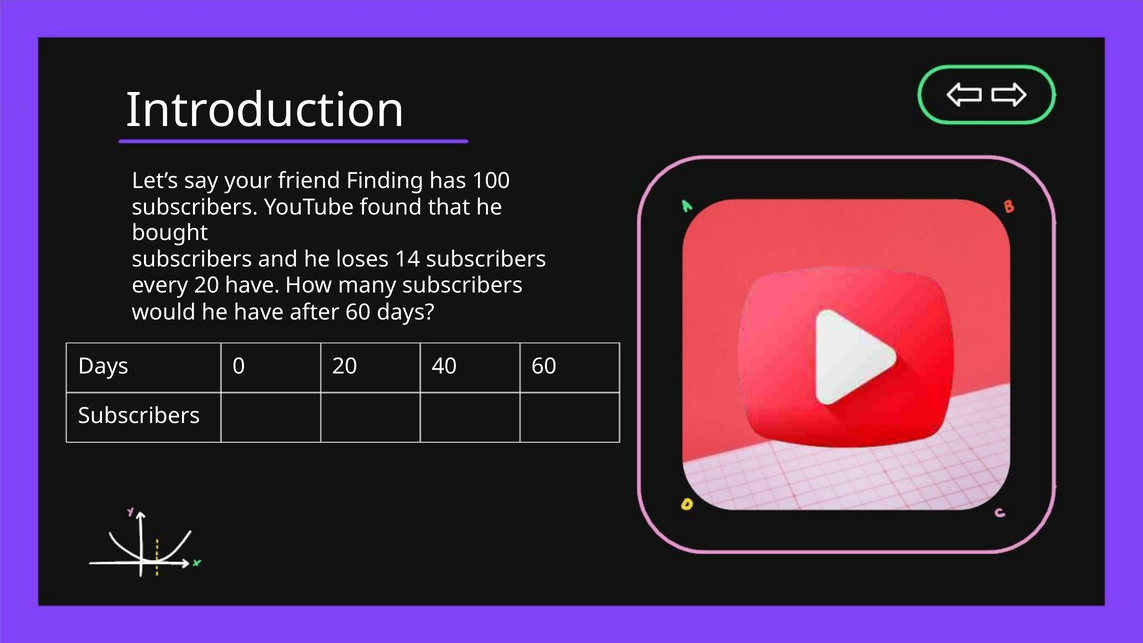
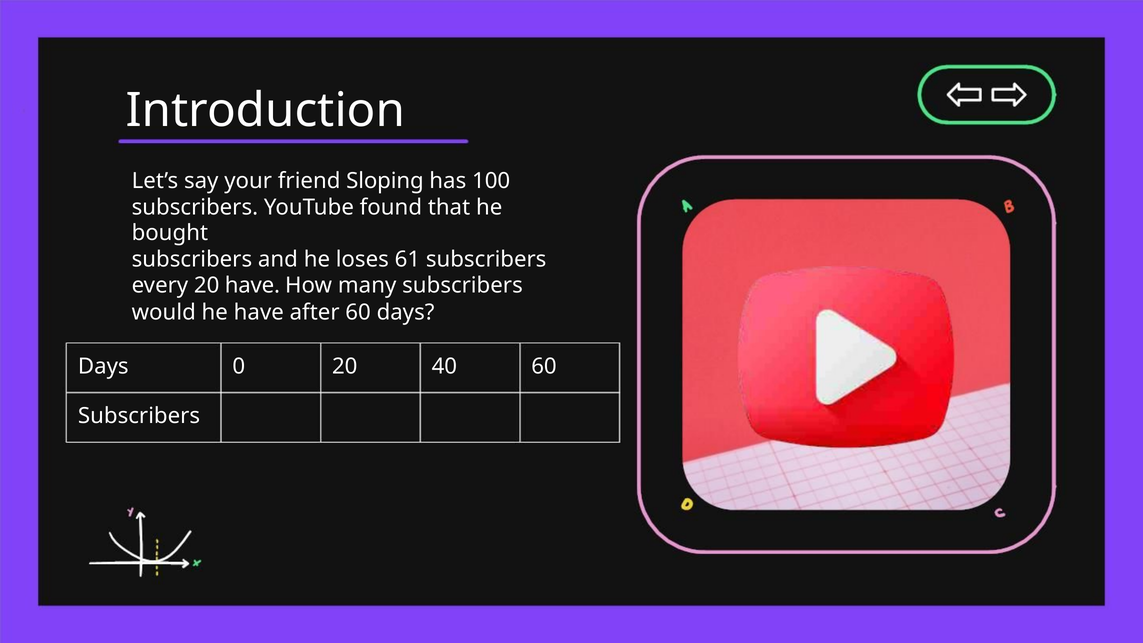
Finding: Finding -> Sloping
14: 14 -> 61
